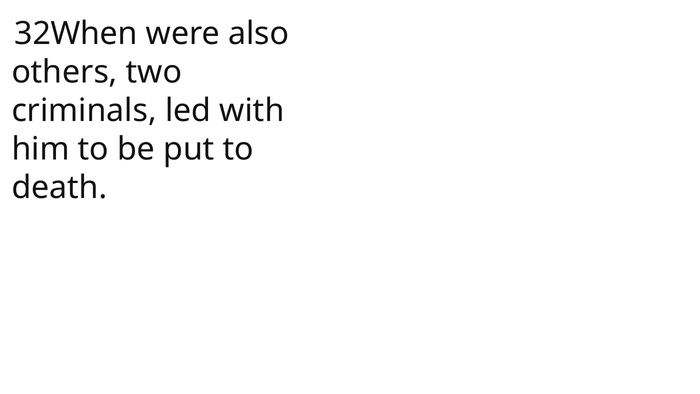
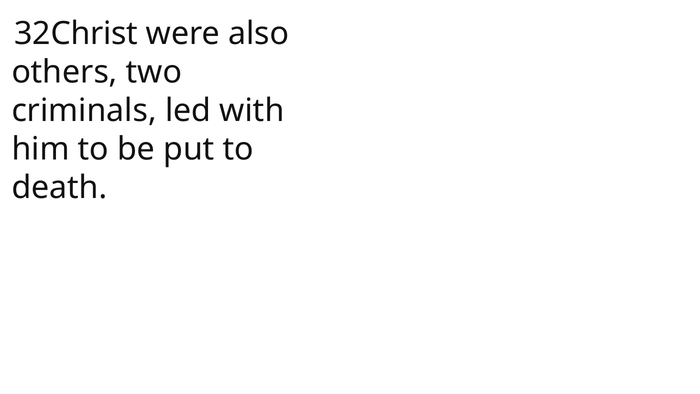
32When: 32When -> 32Christ
